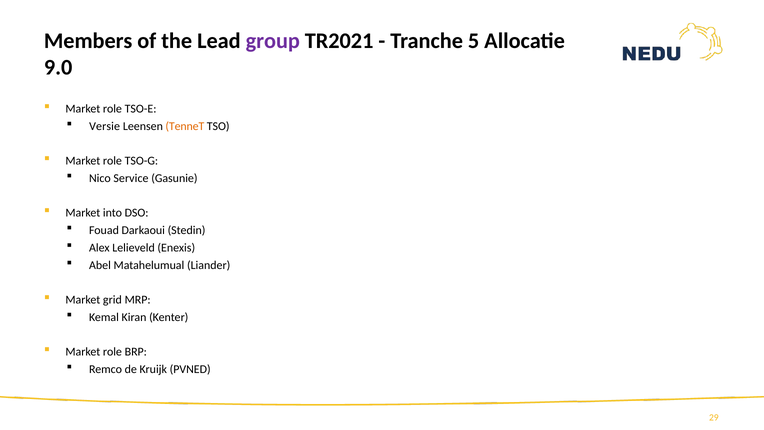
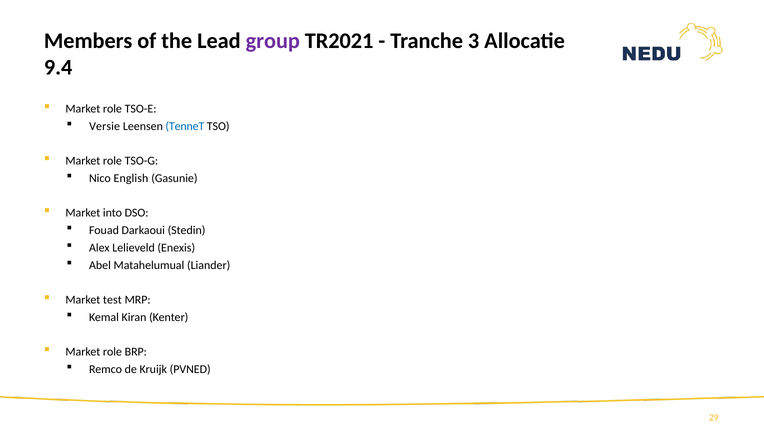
5: 5 -> 3
9.0: 9.0 -> 9.4
TenneT colour: orange -> blue
Service: Service -> English
grid: grid -> test
